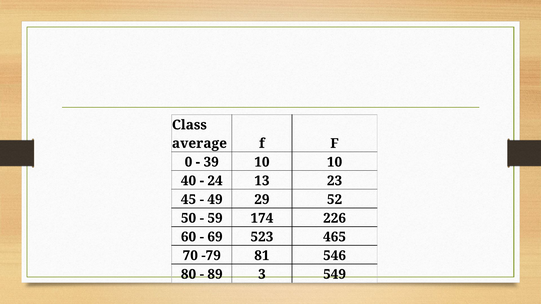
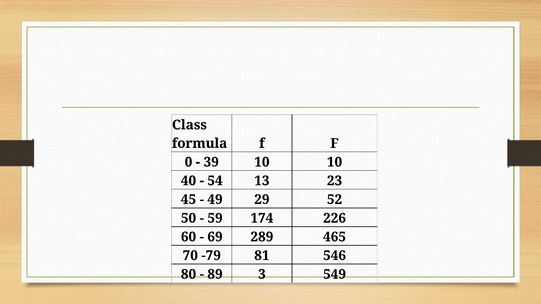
average: average -> formula
24: 24 -> 54
523: 523 -> 289
